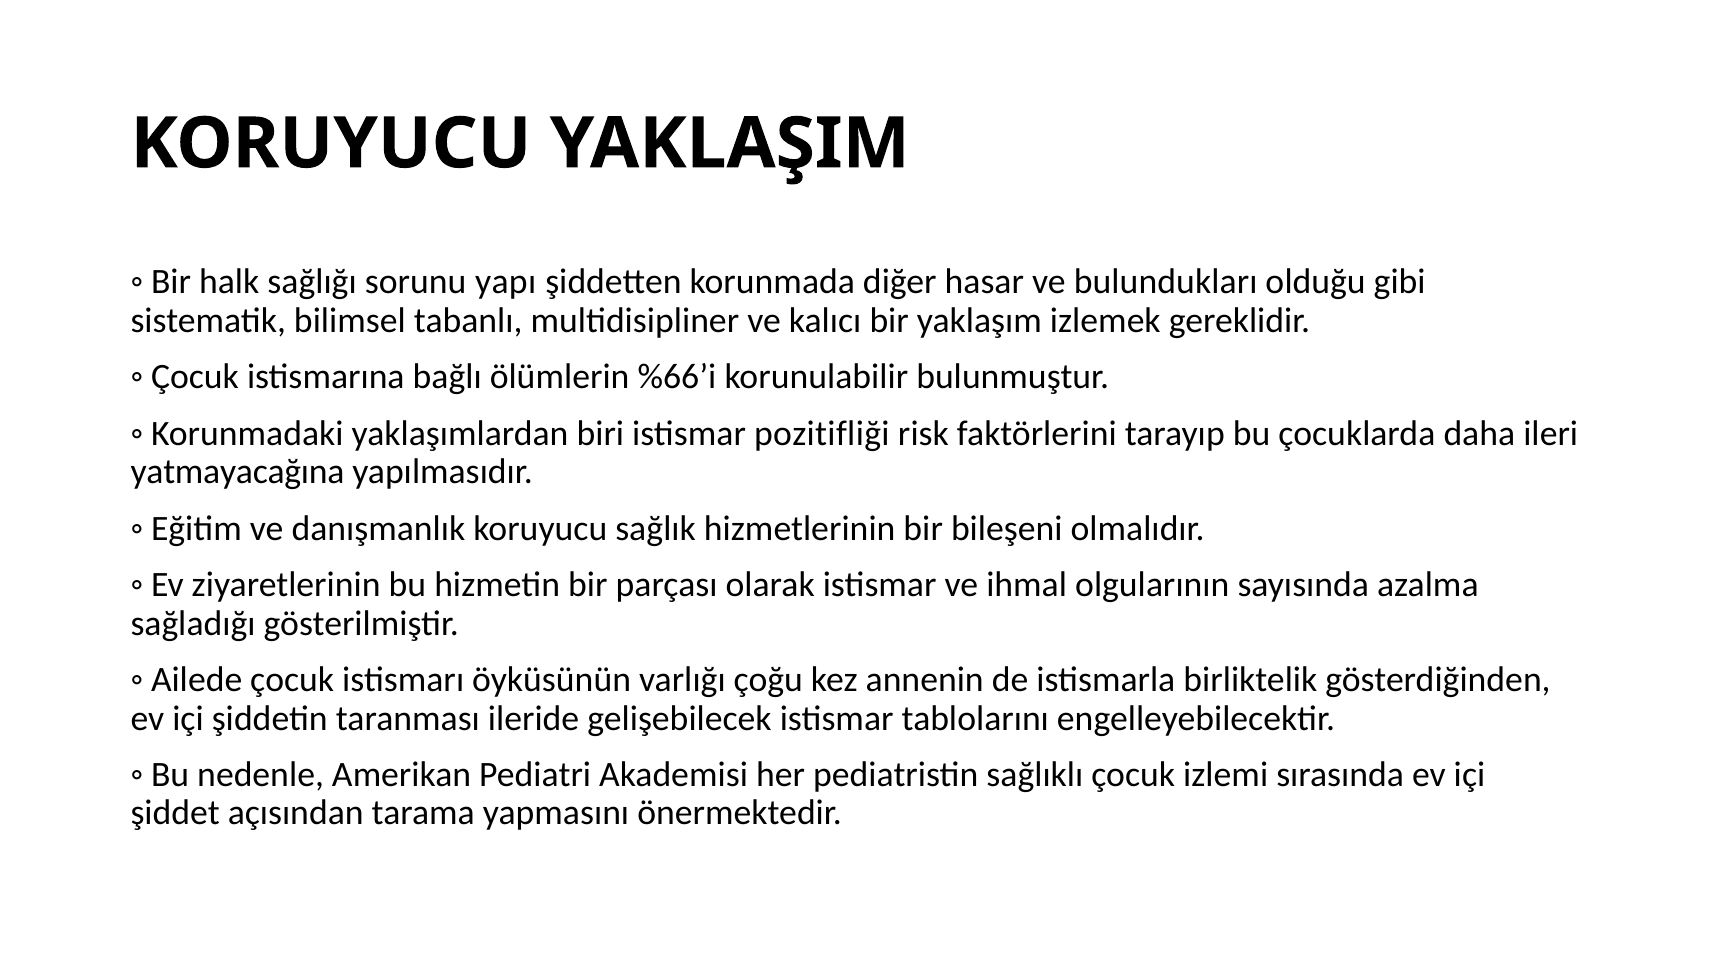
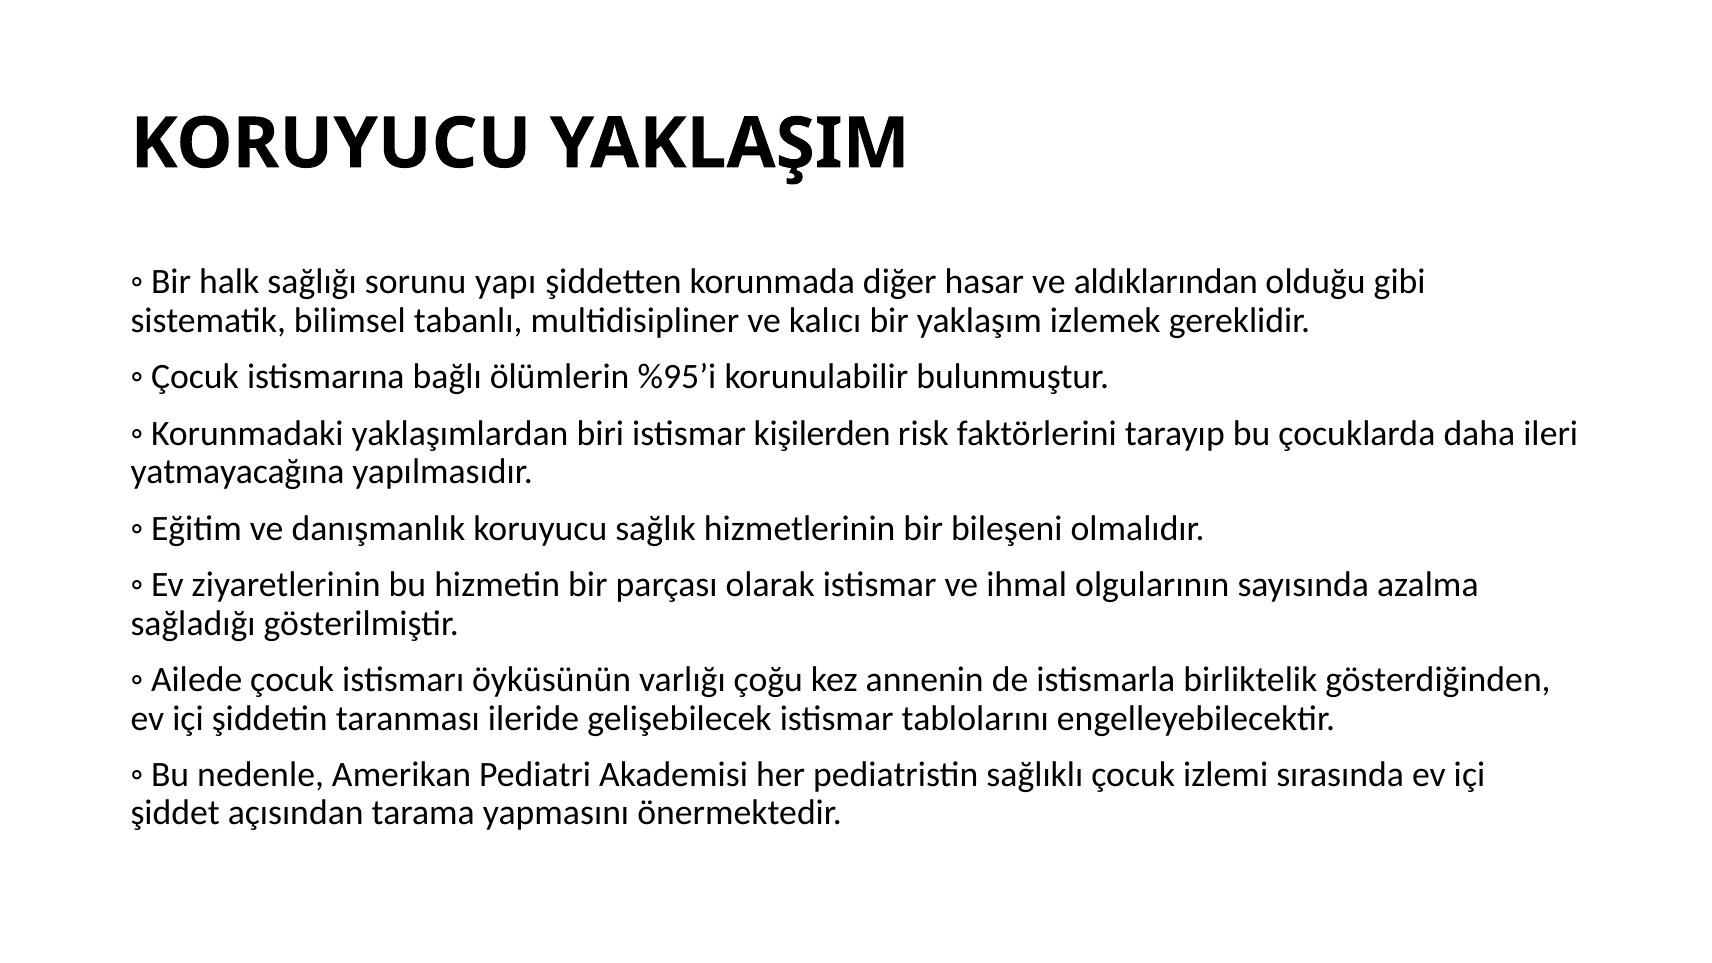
bulundukları: bulundukları -> aldıklarından
%66’i: %66’i -> %95’i
pozitifliği: pozitifliği -> kişilerden
